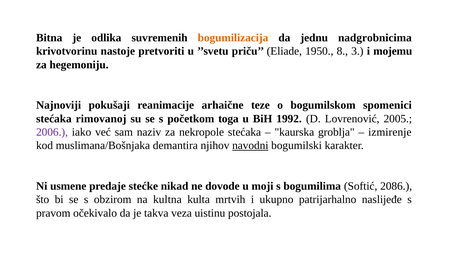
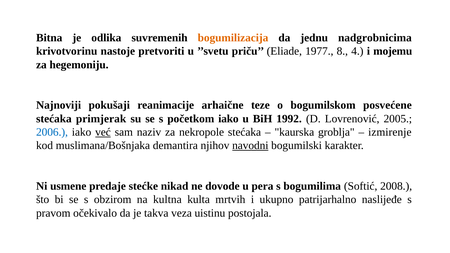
1950: 1950 -> 1977
3: 3 -> 4
spomenici: spomenici -> posvećene
rimovanoj: rimovanoj -> primjerak
početkom toga: toga -> iako
2006 colour: purple -> blue
već underline: none -> present
moji: moji -> pera
2086: 2086 -> 2008
